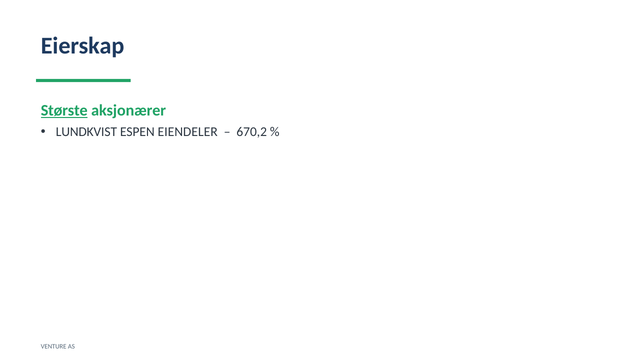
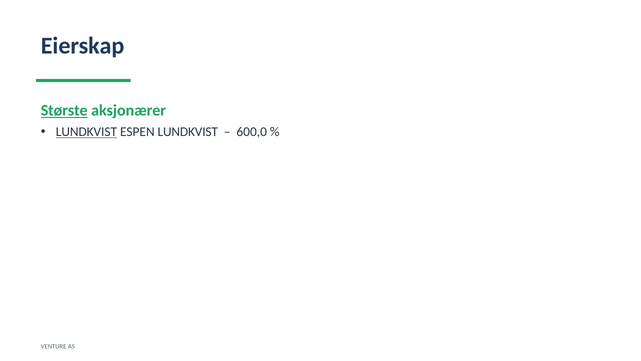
LUNDKVIST at (86, 132) underline: none -> present
ESPEN EIENDELER: EIENDELER -> LUNDKVIST
670,2: 670,2 -> 600,0
